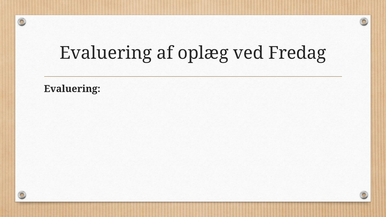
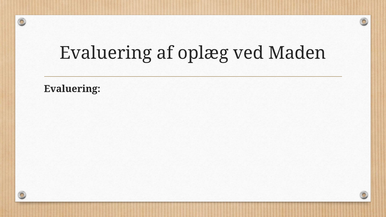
Fredag: Fredag -> Maden
